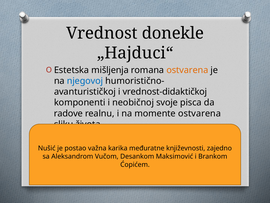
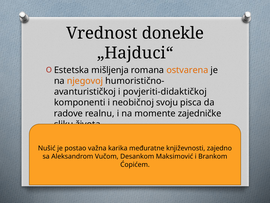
njegovoj colour: blue -> orange
vrednost-didaktičkoj: vrednost-didaktičkoj -> povjeriti-didaktičkoj
svoje: svoje -> svoju
momente ostvarena: ostvarena -> zajedničke
